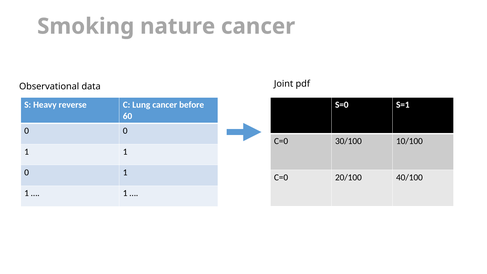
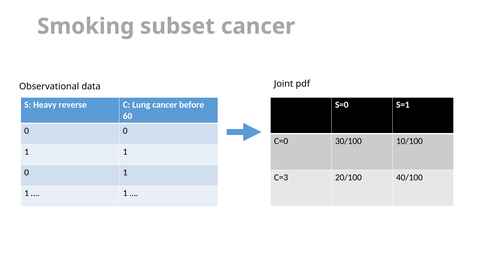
nature: nature -> subset
C=0 at (281, 177): C=0 -> C=3
